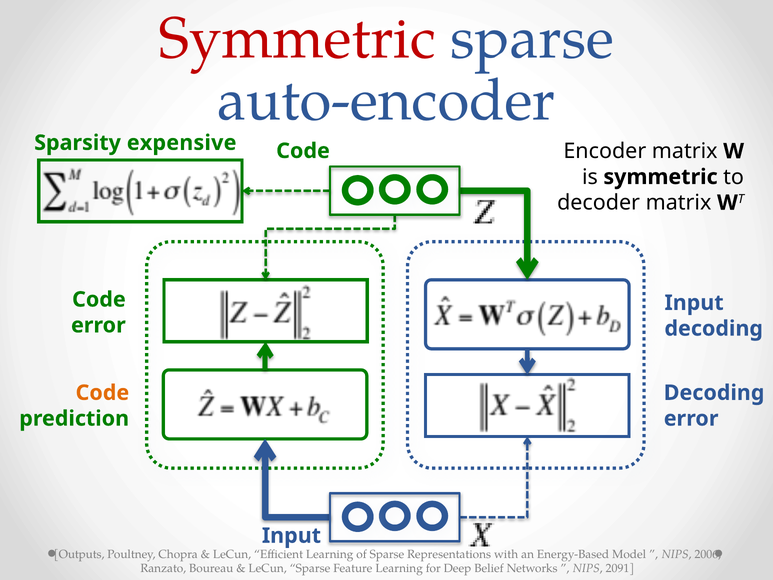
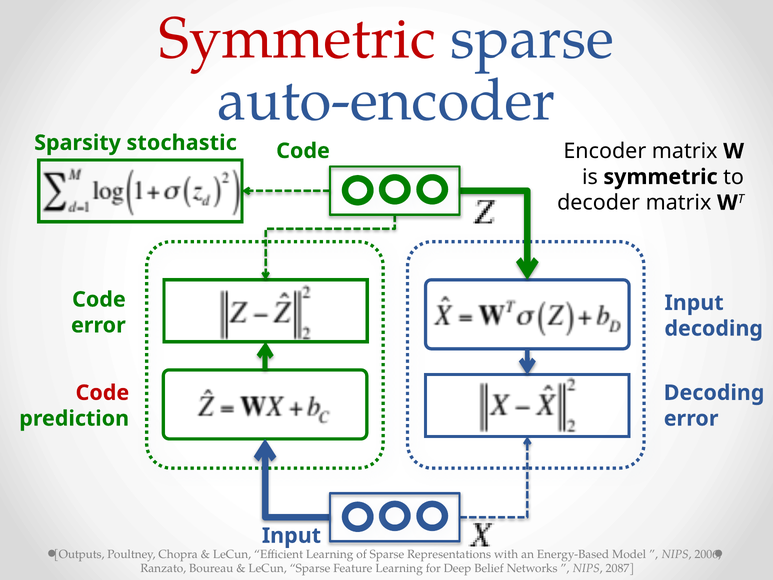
expensive: expensive -> stochastic
Code at (102, 393) colour: orange -> red
2091: 2091 -> 2087
